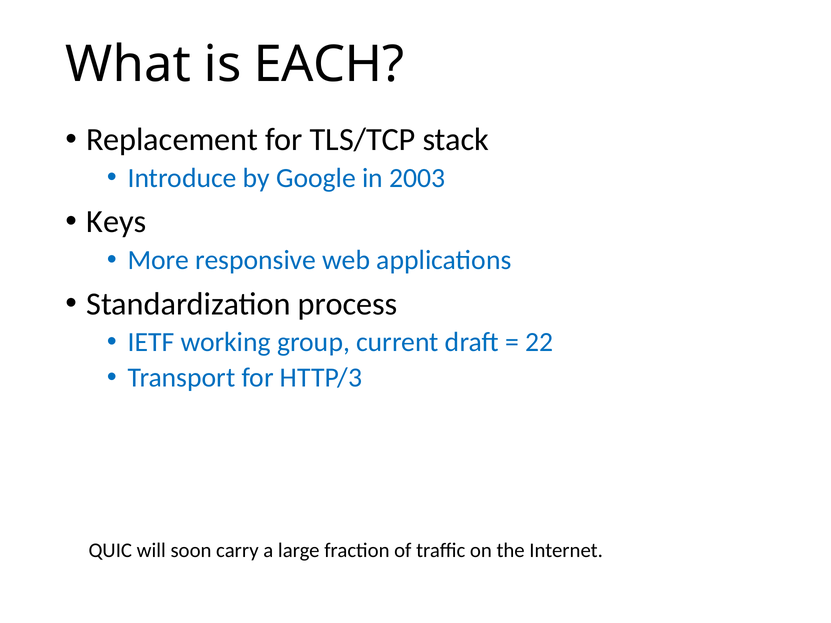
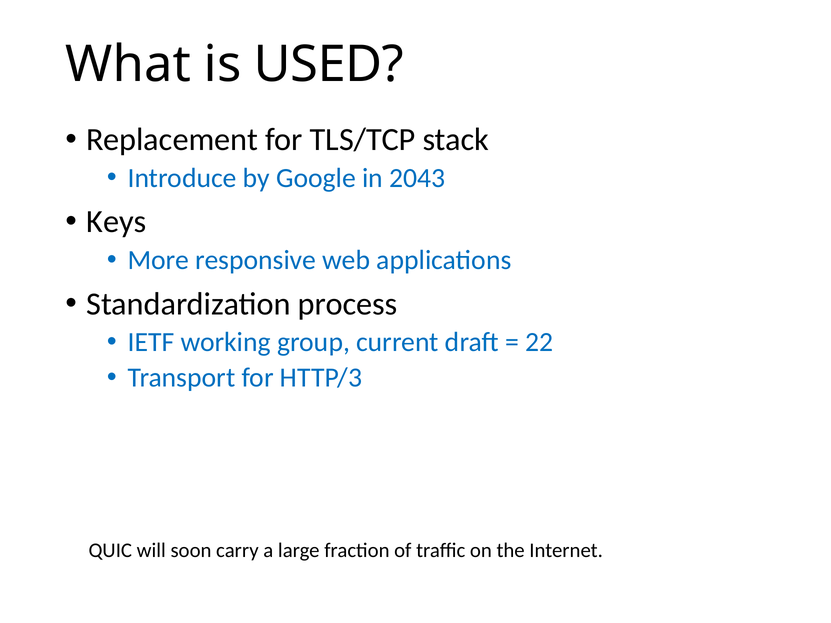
EACH: EACH -> USED
2003: 2003 -> 2043
